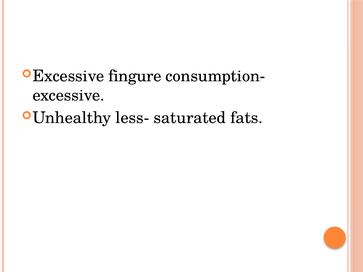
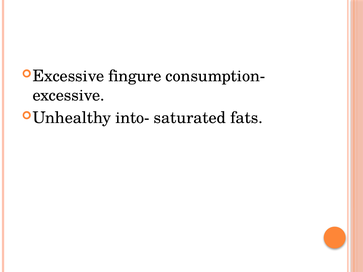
less-: less- -> into-
